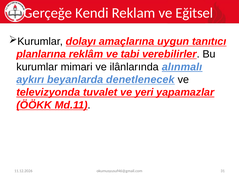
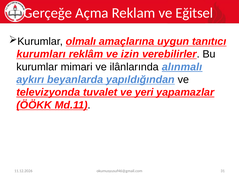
Kendi: Kendi -> Açma
dolayı: dolayı -> olmalı
planlarına: planlarına -> kurumları
tabi: tabi -> izin
denetlenecek: denetlenecek -> yapıldığından
